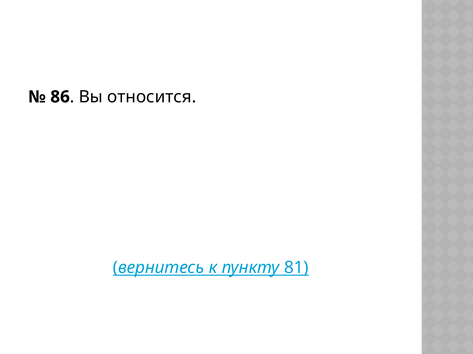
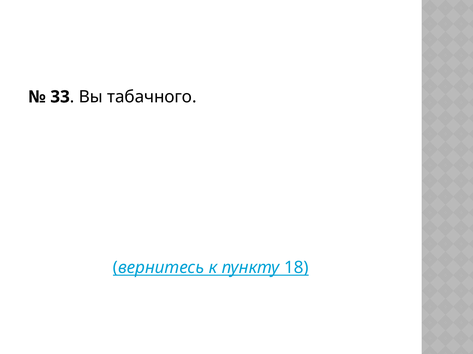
86: 86 -> 33
относится: относится -> табачного
81: 81 -> 18
